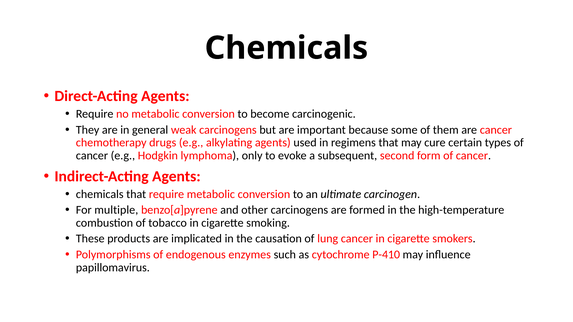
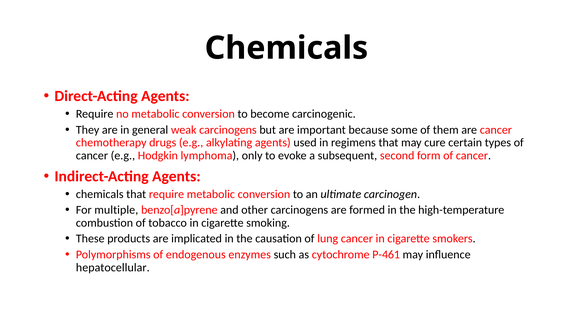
P-410: P-410 -> P-461
papillomavirus: papillomavirus -> hepatocellular
